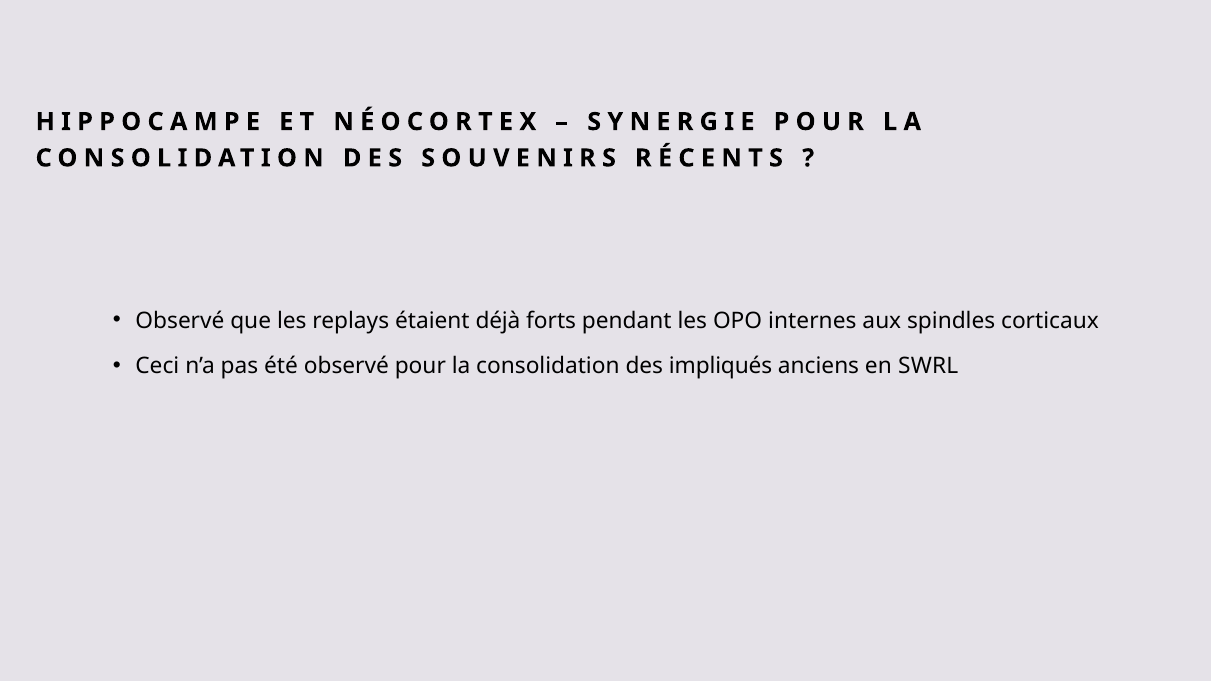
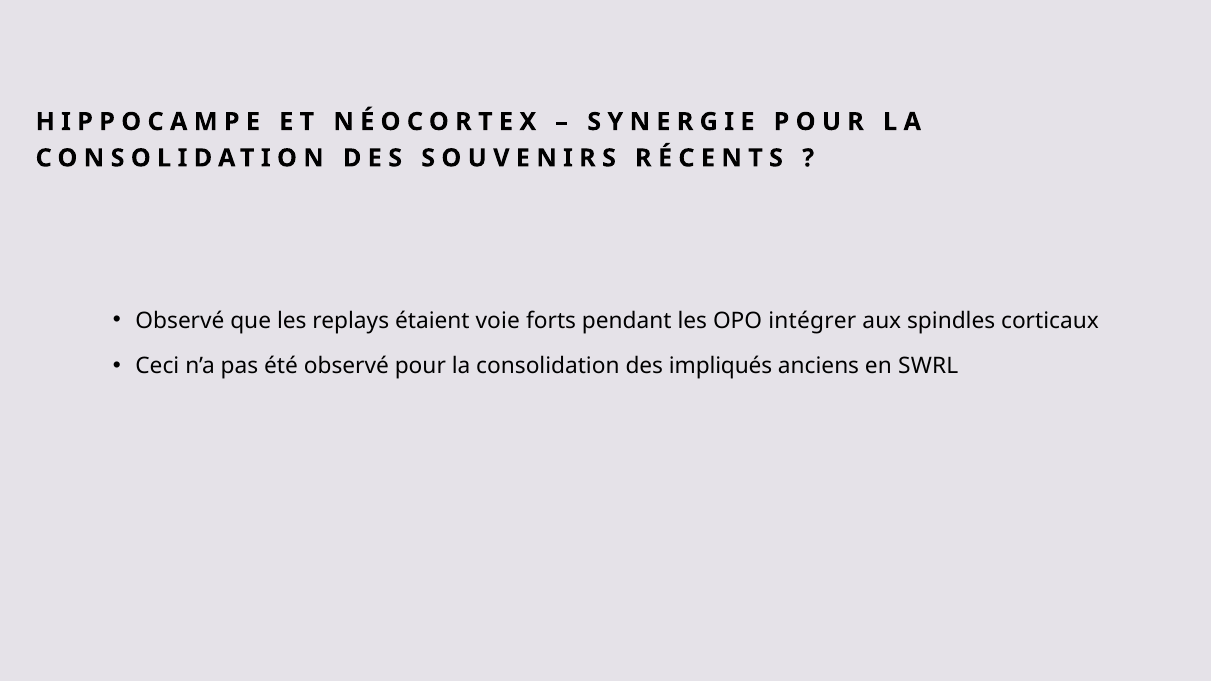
déjà: déjà -> voie
internes: internes -> intégrer
